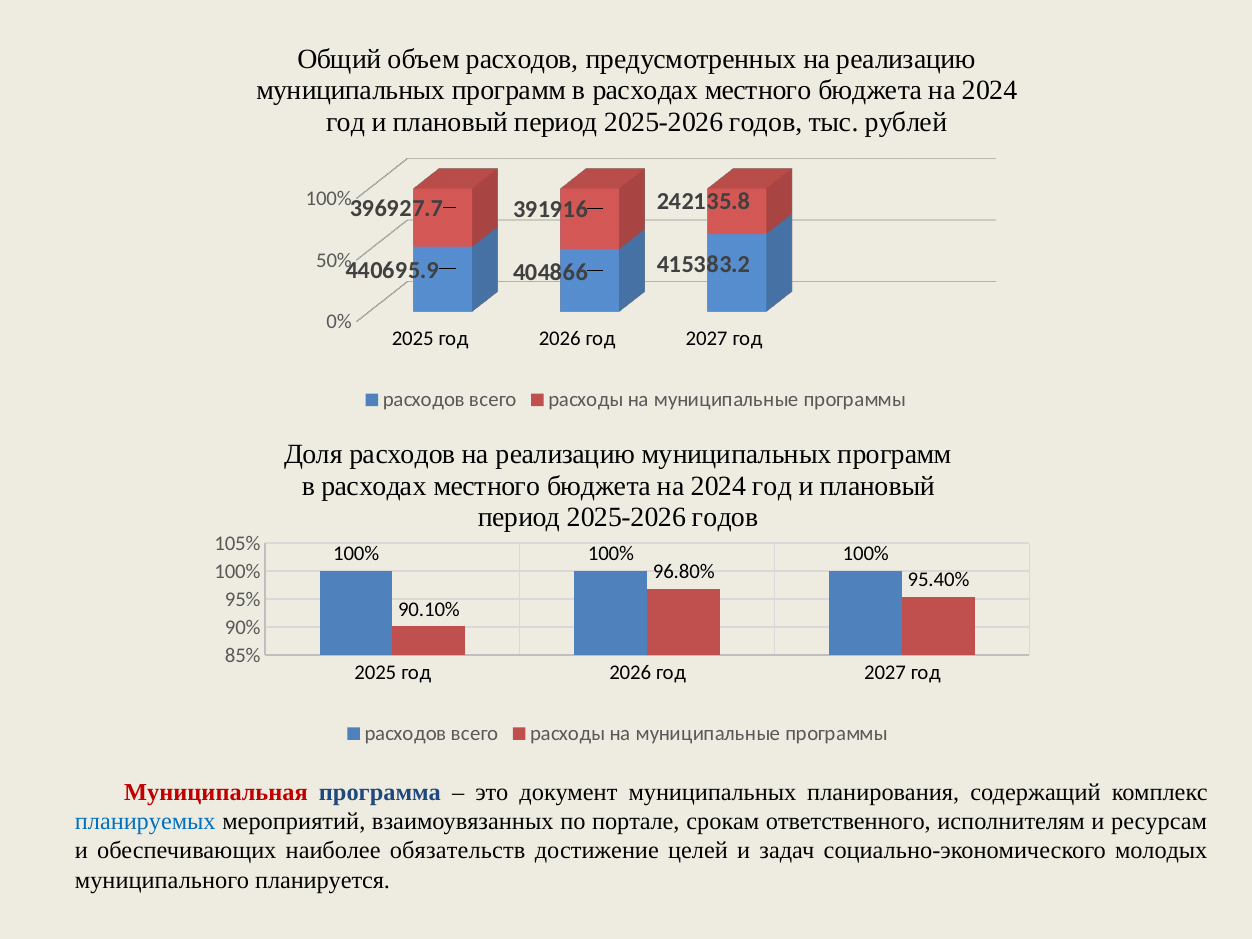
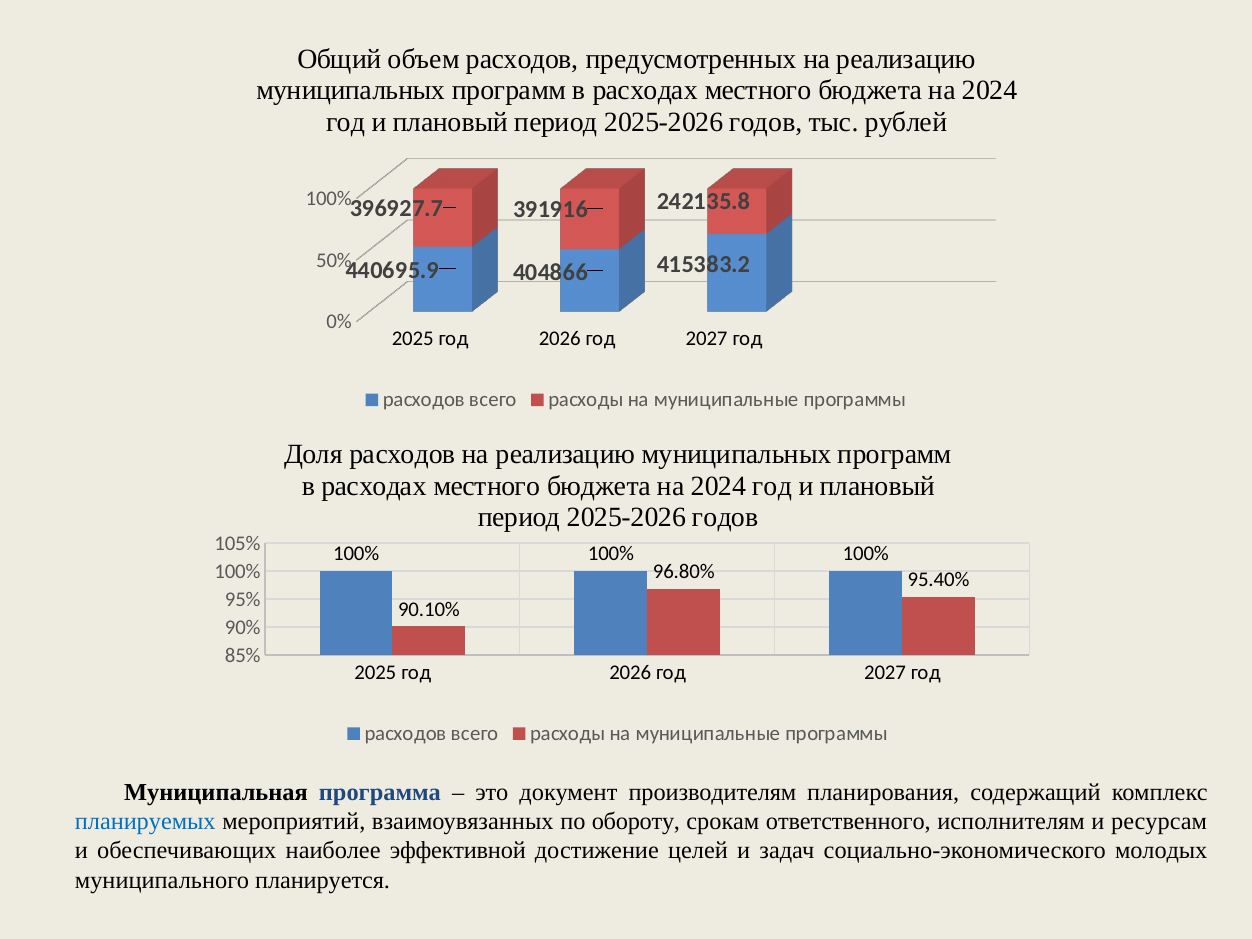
Муниципальная colour: red -> black
документ муниципальных: муниципальных -> производителям
портале: портале -> обороту
обязательств: обязательств -> эффективной
